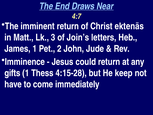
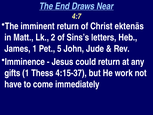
3: 3 -> 2
Join’s: Join’s -> Sins’s
2: 2 -> 5
4:15-28: 4:15-28 -> 4:15-37
keep: keep -> work
